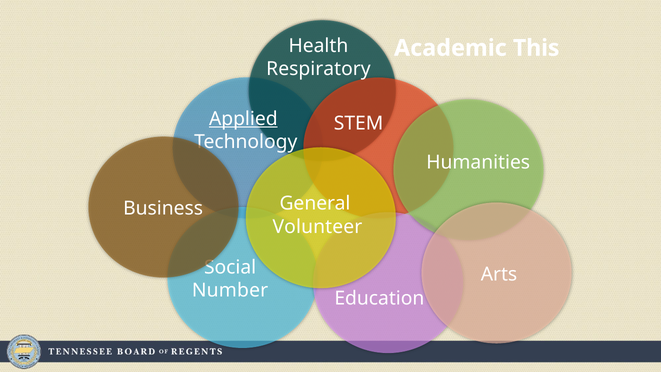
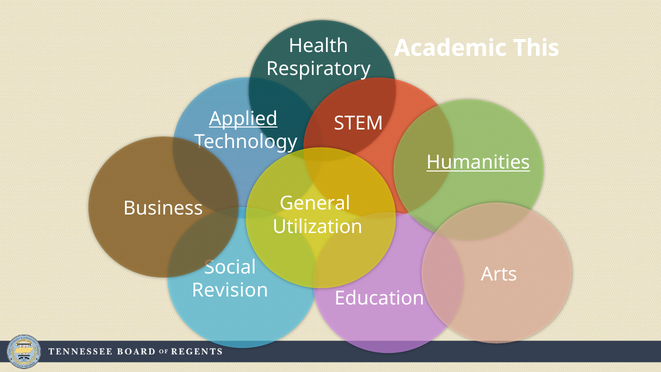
Humanities underline: none -> present
Volunteer: Volunteer -> Utilization
Number: Number -> Revision
